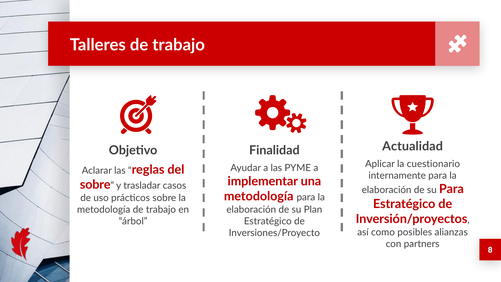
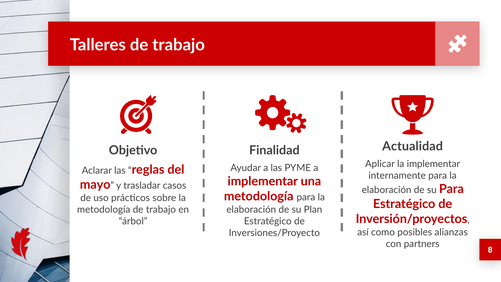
la cuestionario: cuestionario -> implementar
sobre at (95, 185): sobre -> mayo
